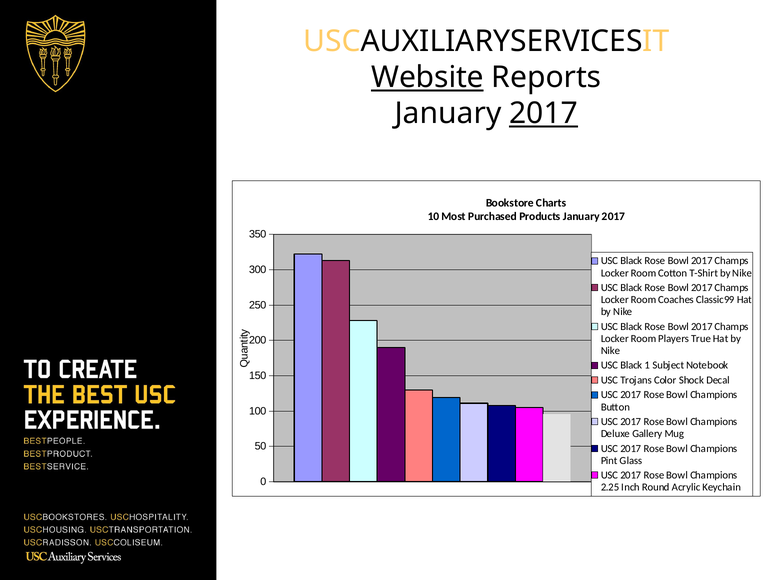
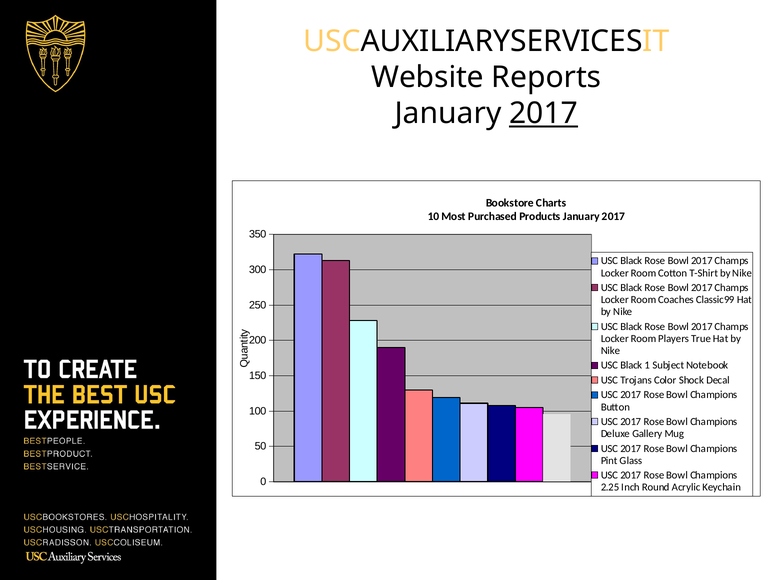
Website underline: present -> none
